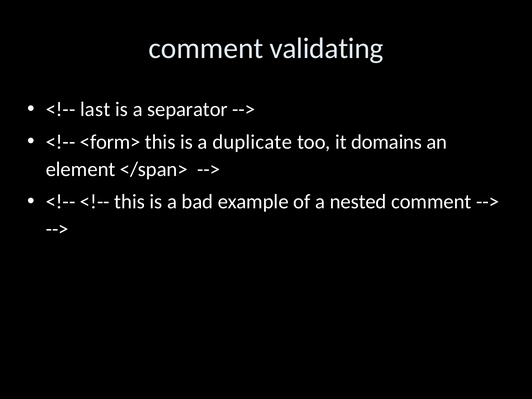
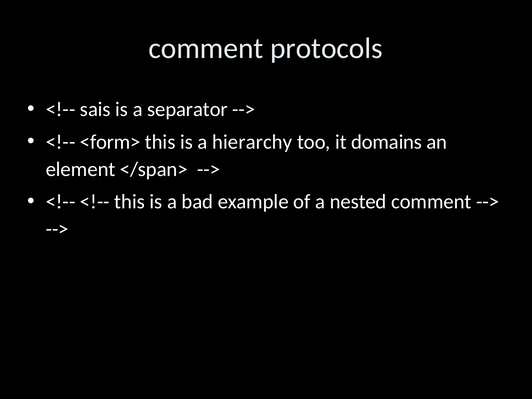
validating: validating -> protocols
last: last -> sais
duplicate: duplicate -> hierarchy
